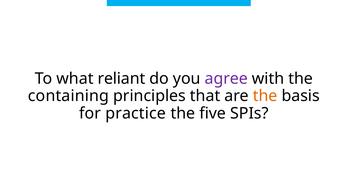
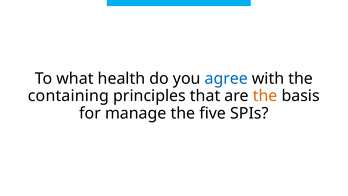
reliant: reliant -> health
agree colour: purple -> blue
practice: practice -> manage
